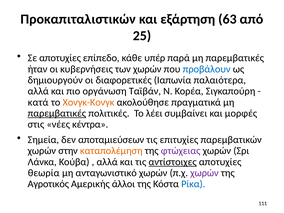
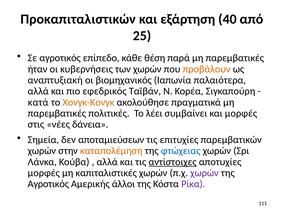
63: 63 -> 40
Σε αποτυχίες: αποτυχίες -> αγροτικός
υπέρ: υπέρ -> θέση
προβάλουν colour: blue -> orange
δημιουργούν: δημιουργούν -> αναπτυξιακή
διαφορετικές: διαφορετικές -> βιομηχανικός
οργάνωση: οργάνωση -> εφεδρικός
παρεμβατικές at (57, 113) underline: present -> none
κέντρα: κέντρα -> δάνεια
φτώχειας colour: purple -> blue
θεωρία at (44, 173): θεωρία -> μορφές
ανταγωνιστικό: ανταγωνιστικό -> καπιταλιστικές
Ρίκα colour: blue -> purple
